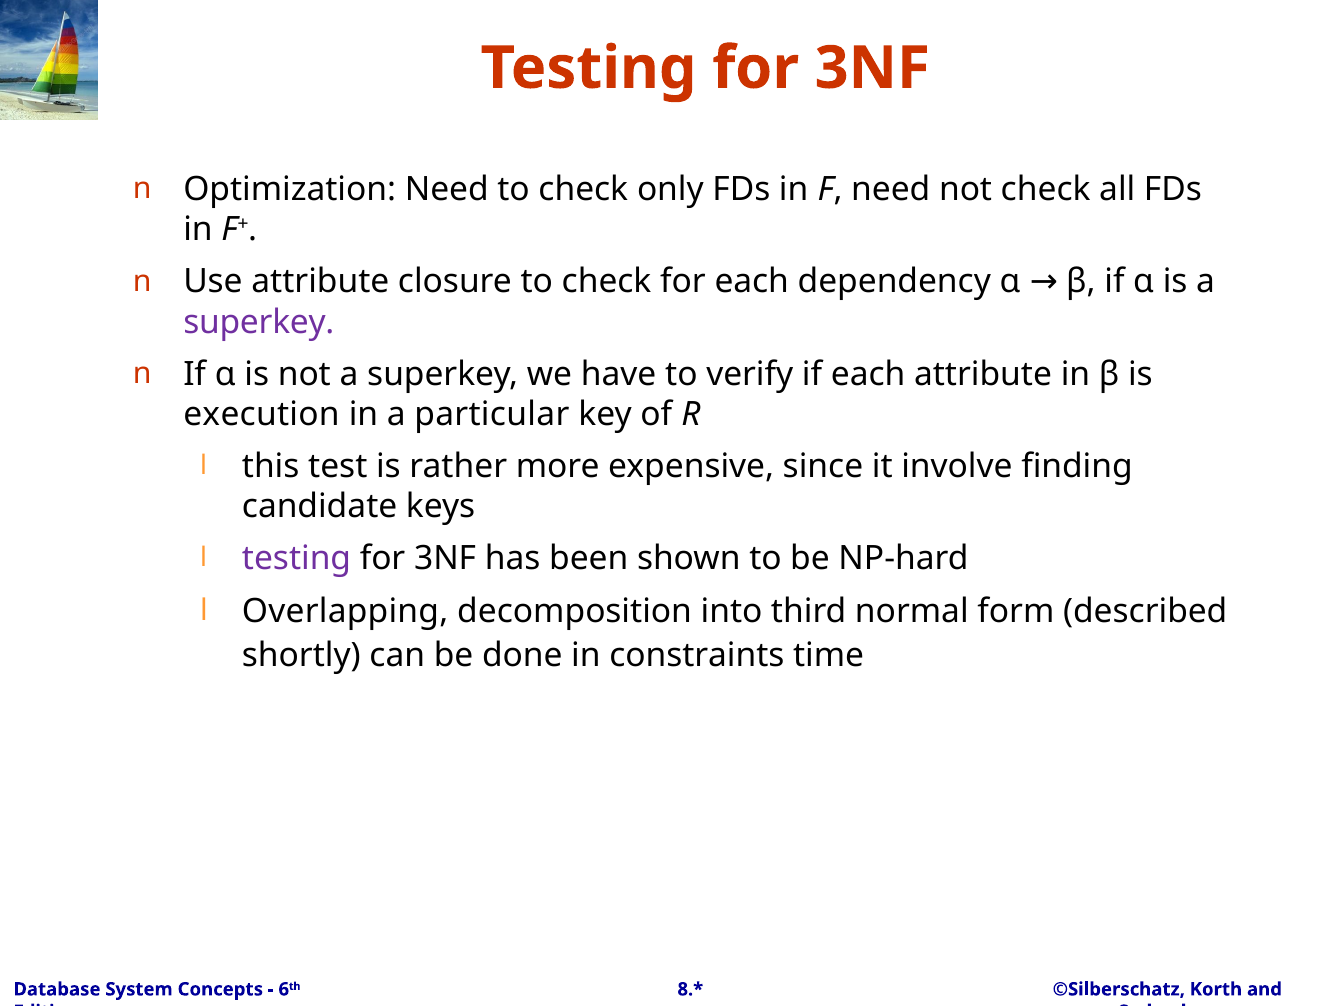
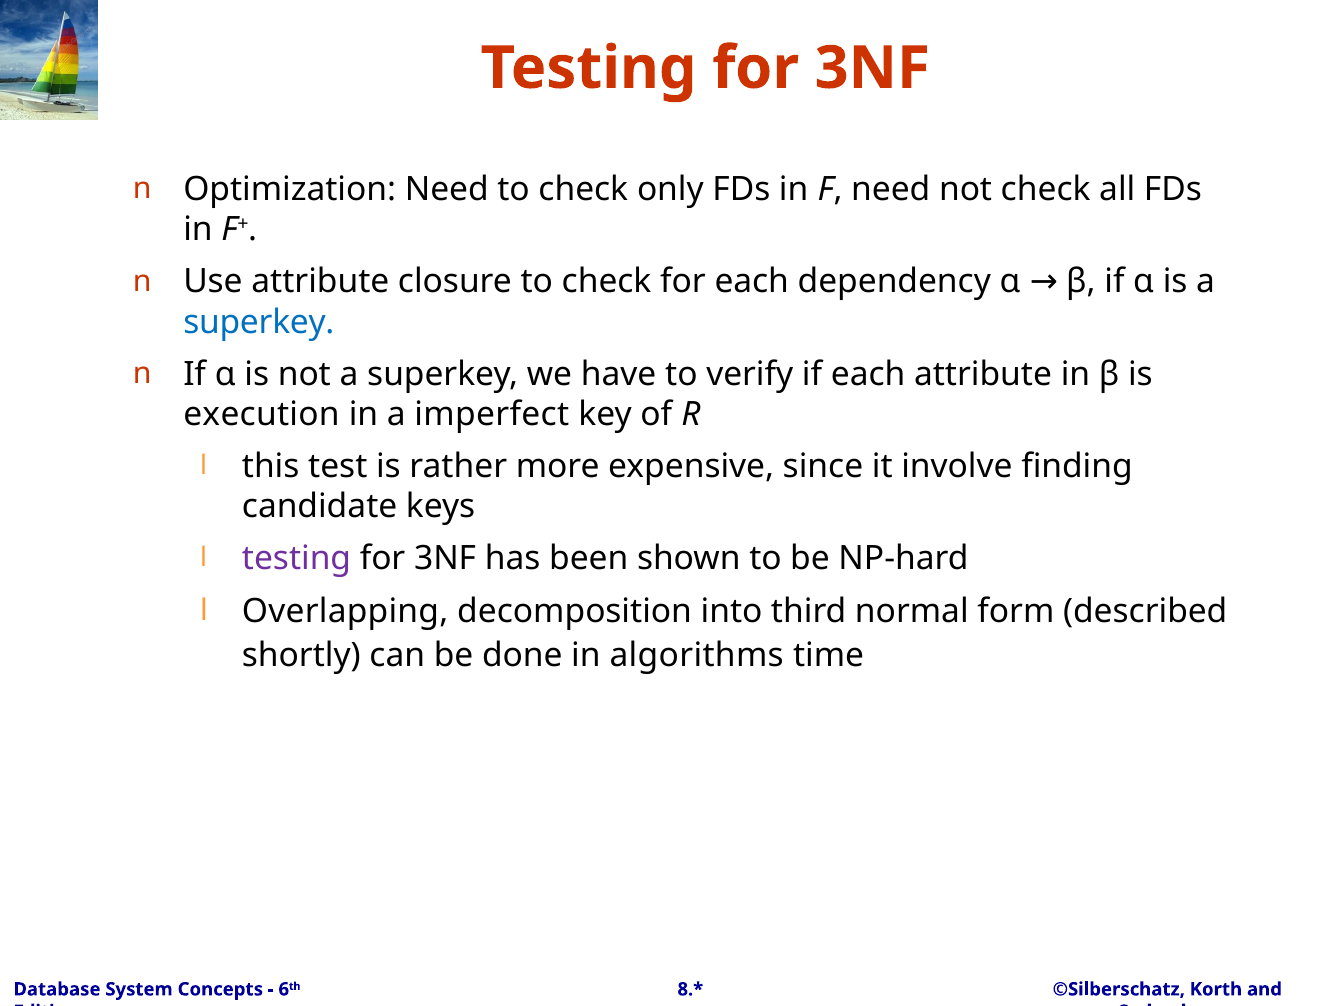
superkey at (259, 322) colour: purple -> blue
particular: particular -> imperfect
constraints: constraints -> algorithms
